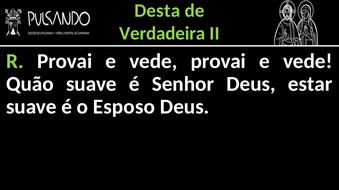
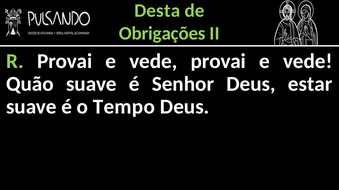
Verdadeira: Verdadeira -> Obrigações
Esposo: Esposo -> Tempo
